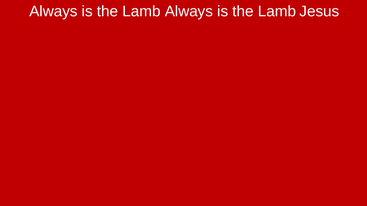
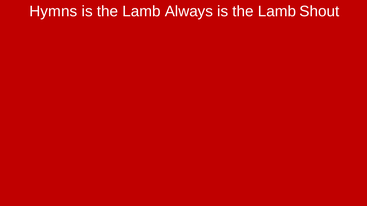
Always at (53, 11): Always -> Hymns
Jesus: Jesus -> Shout
